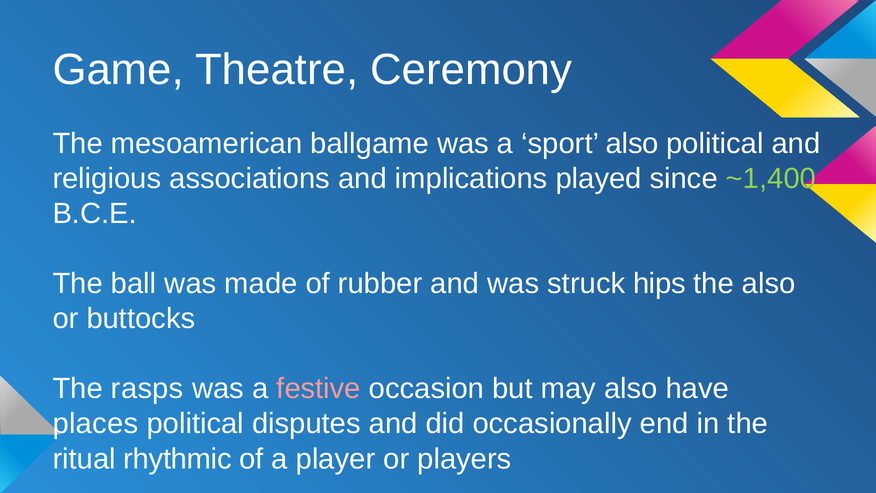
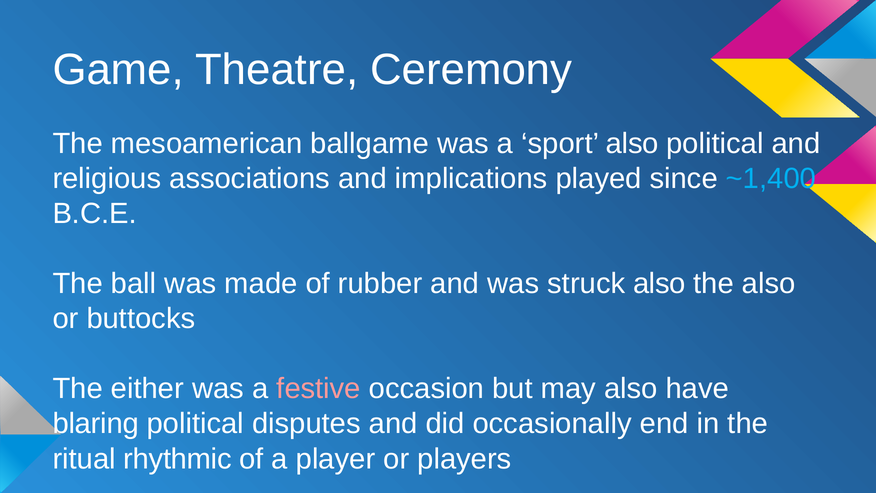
~1,400 colour: light green -> light blue
struck hips: hips -> also
rasps: rasps -> either
places: places -> blaring
